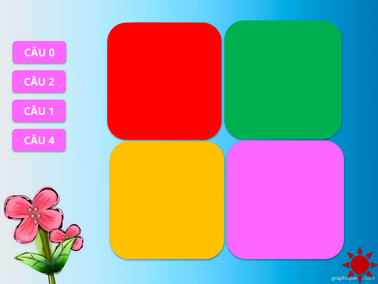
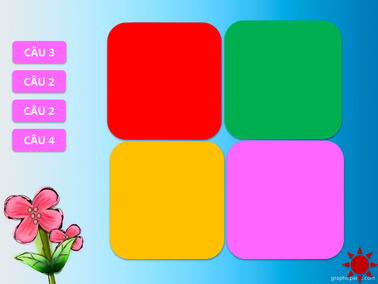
0: 0 -> 3
1 at (51, 111): 1 -> 2
